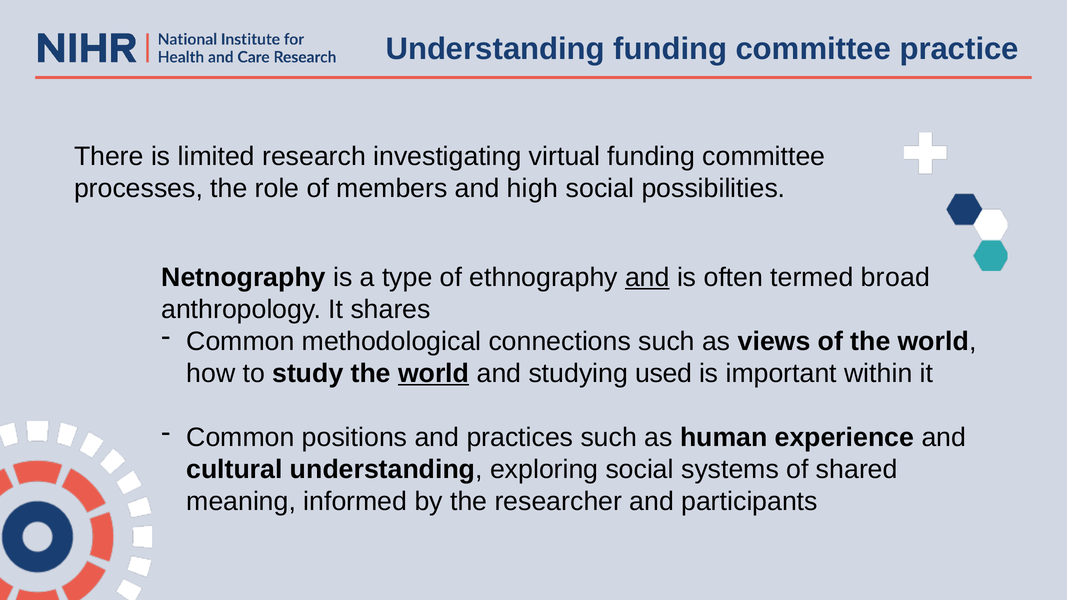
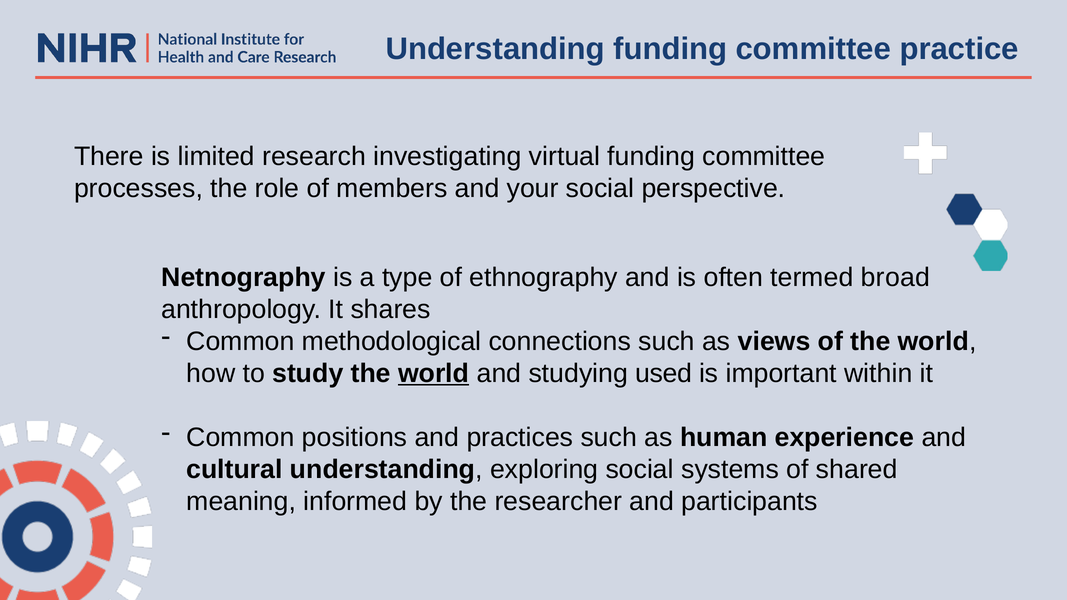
high: high -> your
possibilities: possibilities -> perspective
and at (647, 278) underline: present -> none
